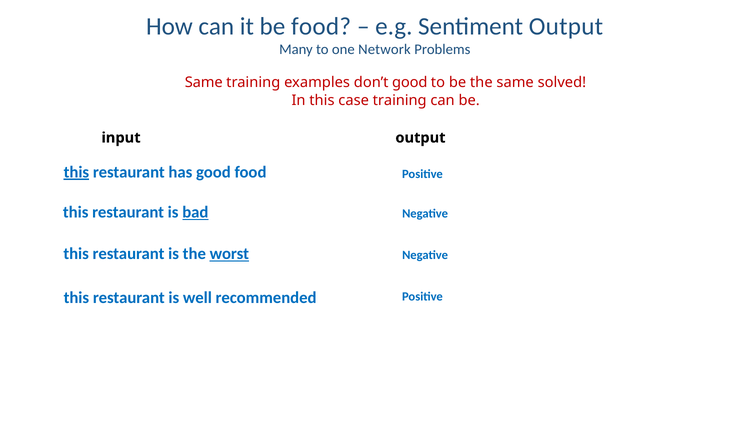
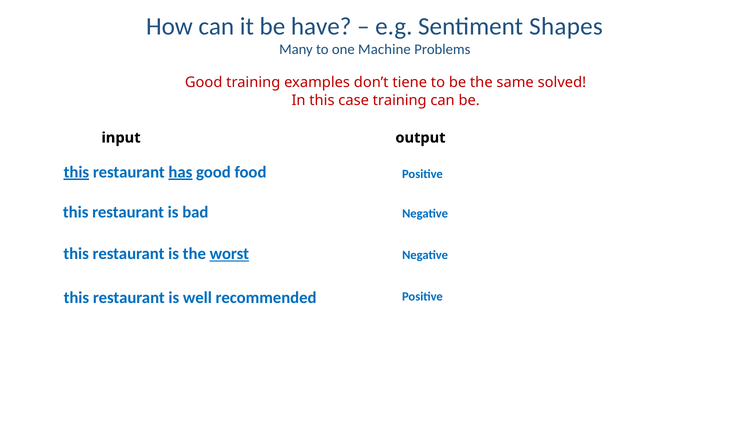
be food: food -> have
Sentiment Output: Output -> Shapes
Network: Network -> Machine
Same at (204, 83): Same -> Good
don’t good: good -> tiene
has underline: none -> present
bad underline: present -> none
